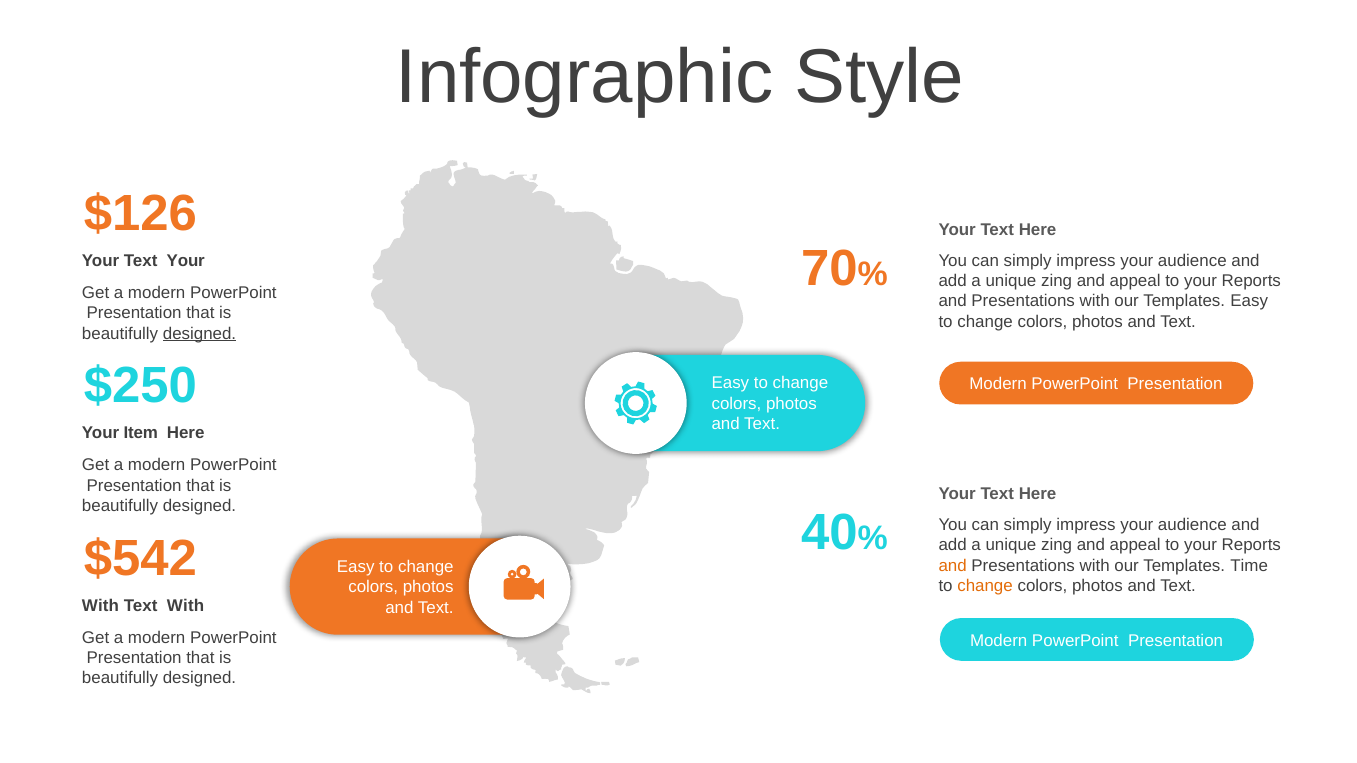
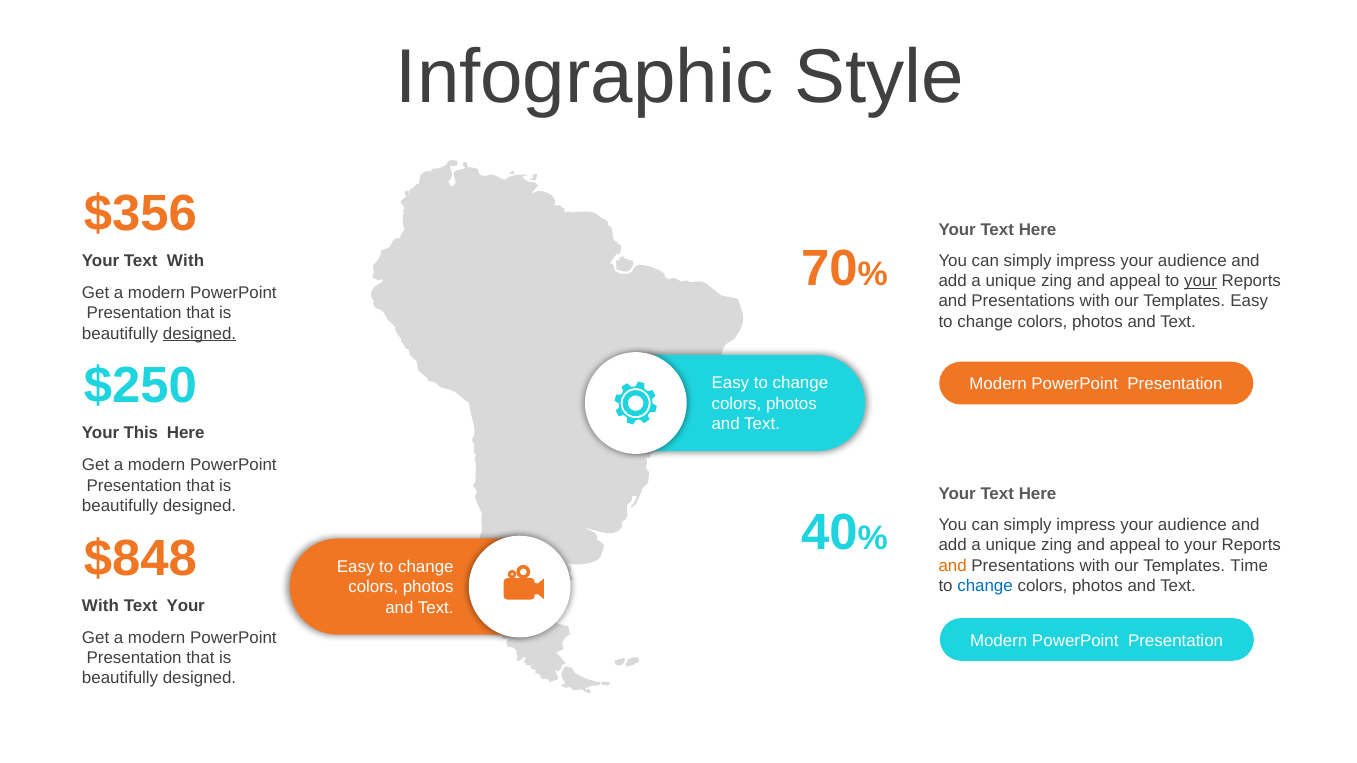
$126: $126 -> $356
Your Text Your: Your -> With
your at (1201, 281) underline: none -> present
Item: Item -> This
$542: $542 -> $848
change at (985, 586) colour: orange -> blue
With at (186, 606): With -> Your
